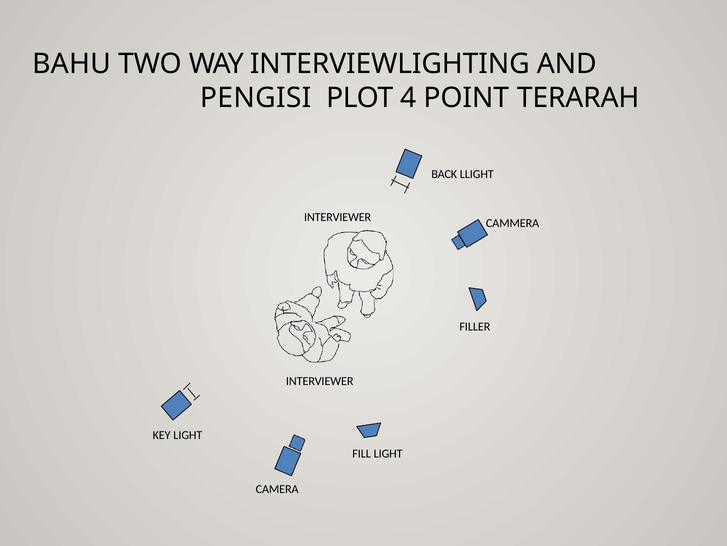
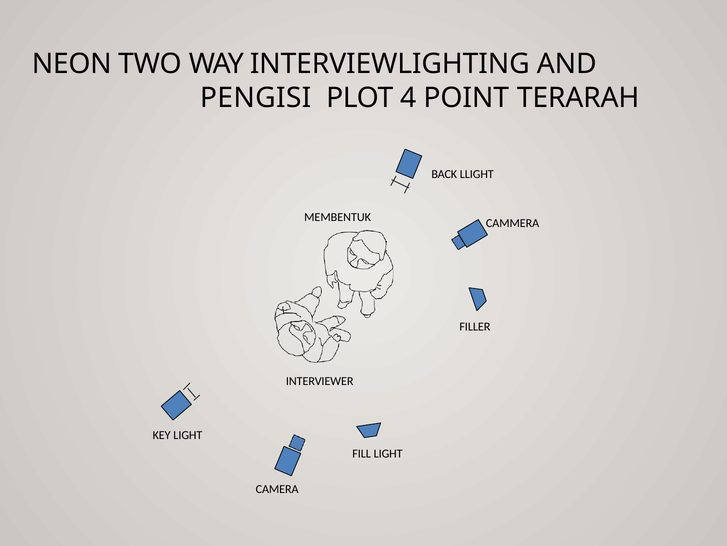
BAHU: BAHU -> NEON
INTERVIEWER at (338, 217): INTERVIEWER -> MEMBENTUK
